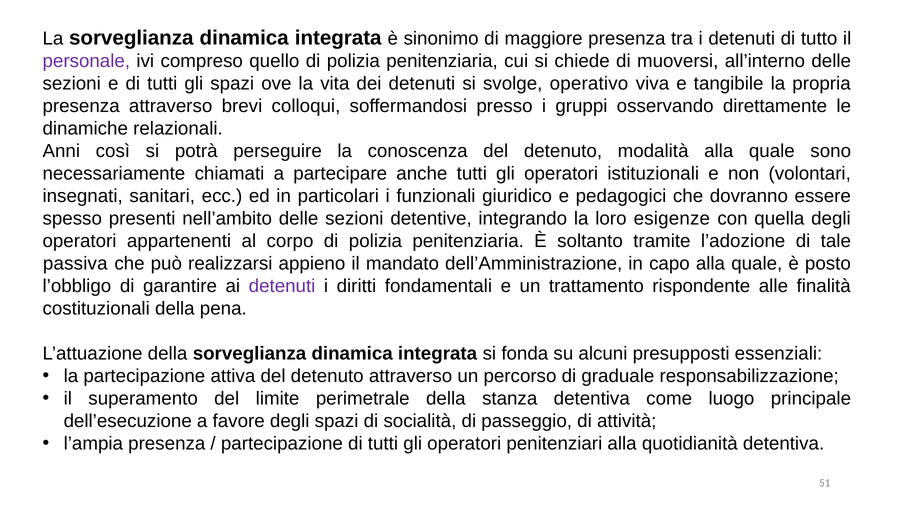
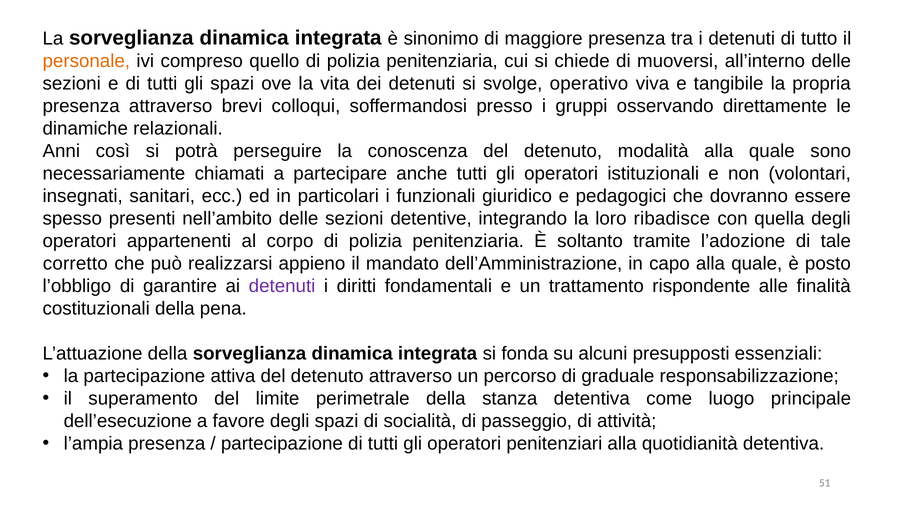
personale colour: purple -> orange
esigenze: esigenze -> ribadisce
passiva: passiva -> corretto
